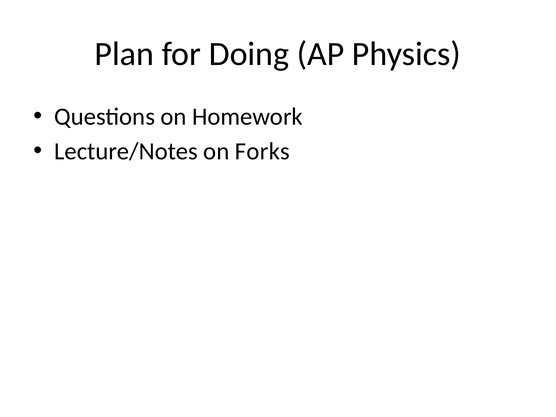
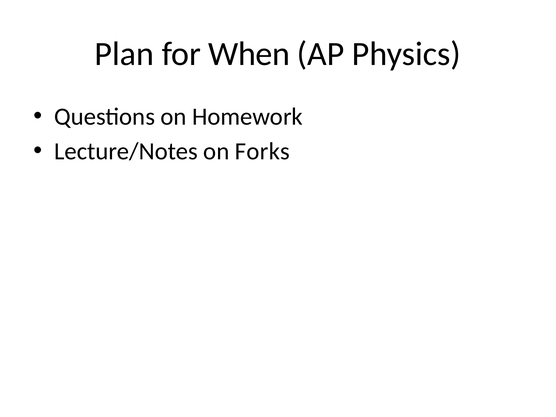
Doing: Doing -> When
